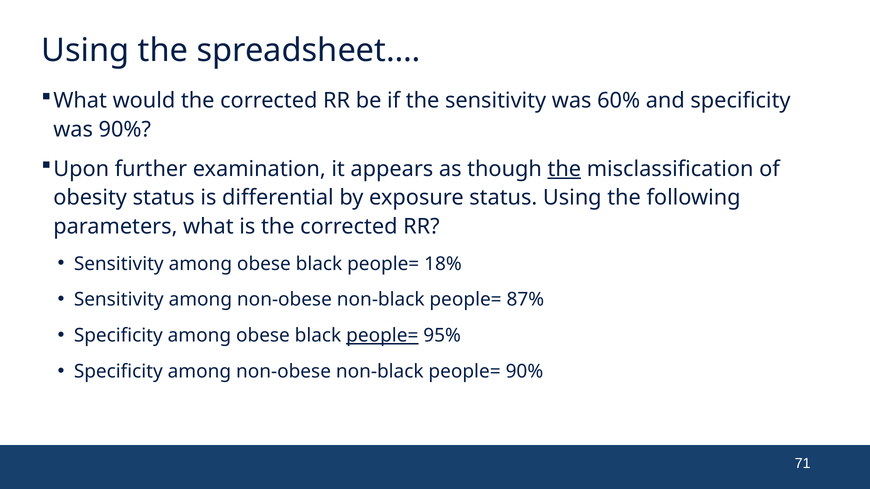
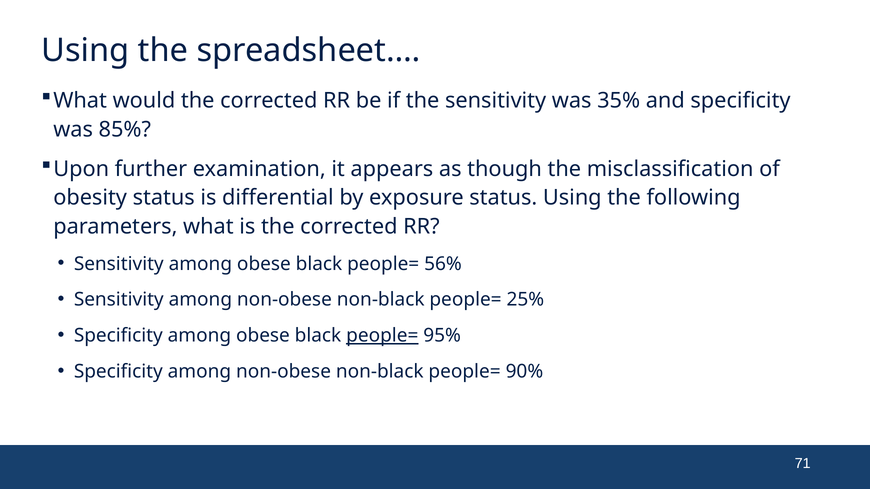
60%: 60% -> 35%
was 90%: 90% -> 85%
the at (564, 169) underline: present -> none
18%: 18% -> 56%
87%: 87% -> 25%
